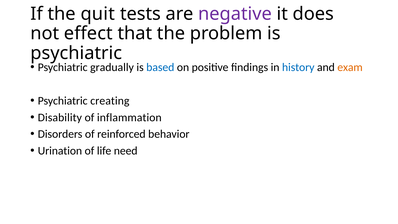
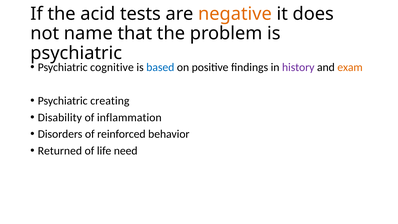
quit: quit -> acid
negative colour: purple -> orange
effect: effect -> name
gradually: gradually -> cognitive
history colour: blue -> purple
Urination: Urination -> Returned
